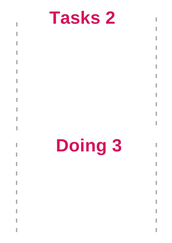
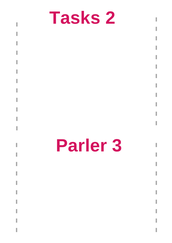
Doing: Doing -> Parler
